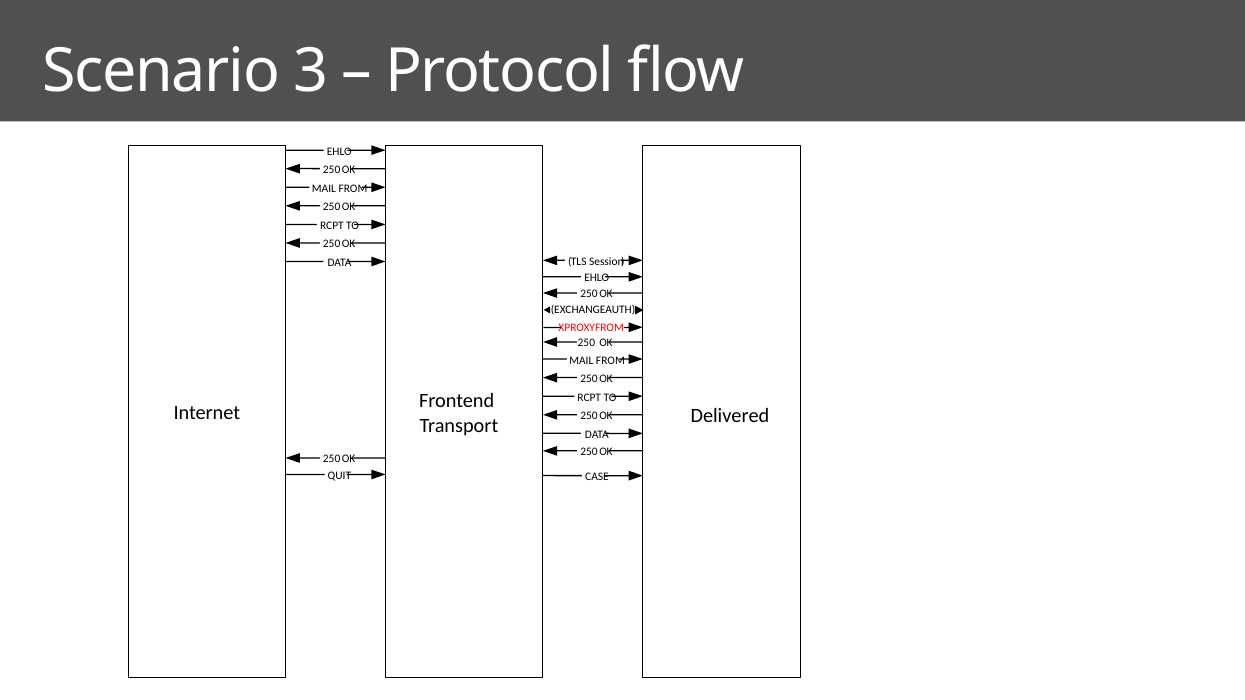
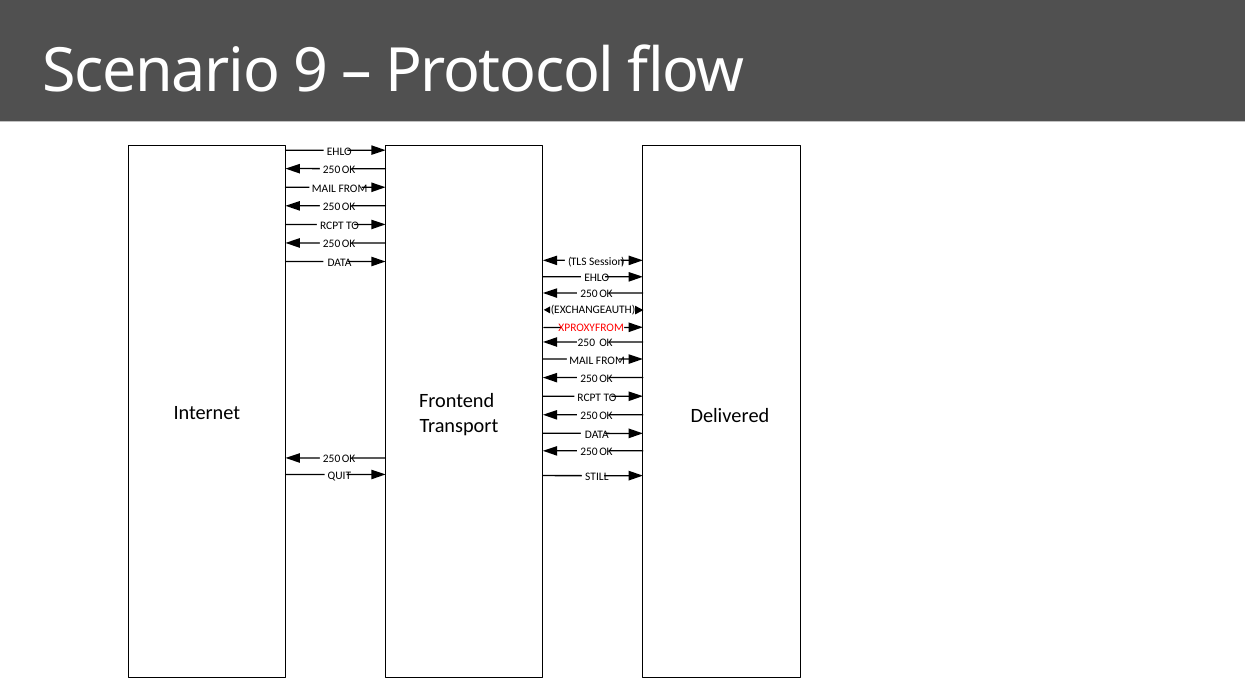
3: 3 -> 9
CASE: CASE -> STILL
